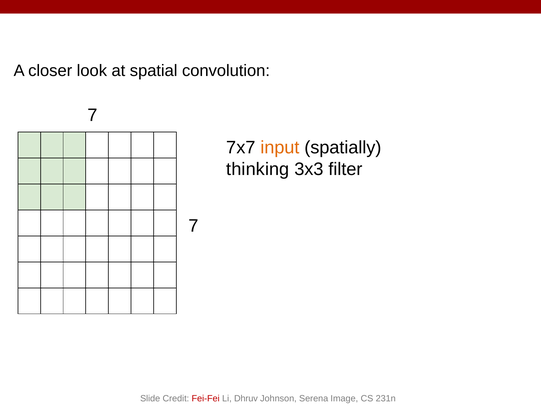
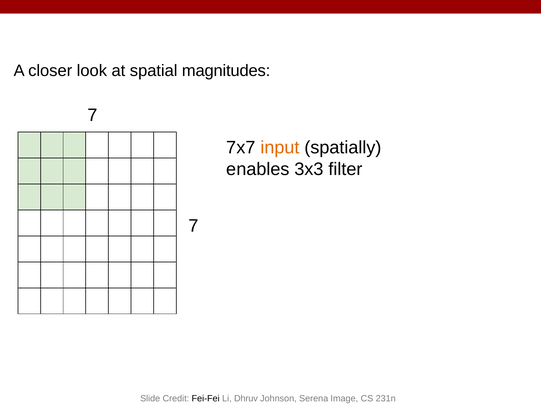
convolution: convolution -> magnitudes
thinking: thinking -> enables
Fei-Fei colour: red -> black
